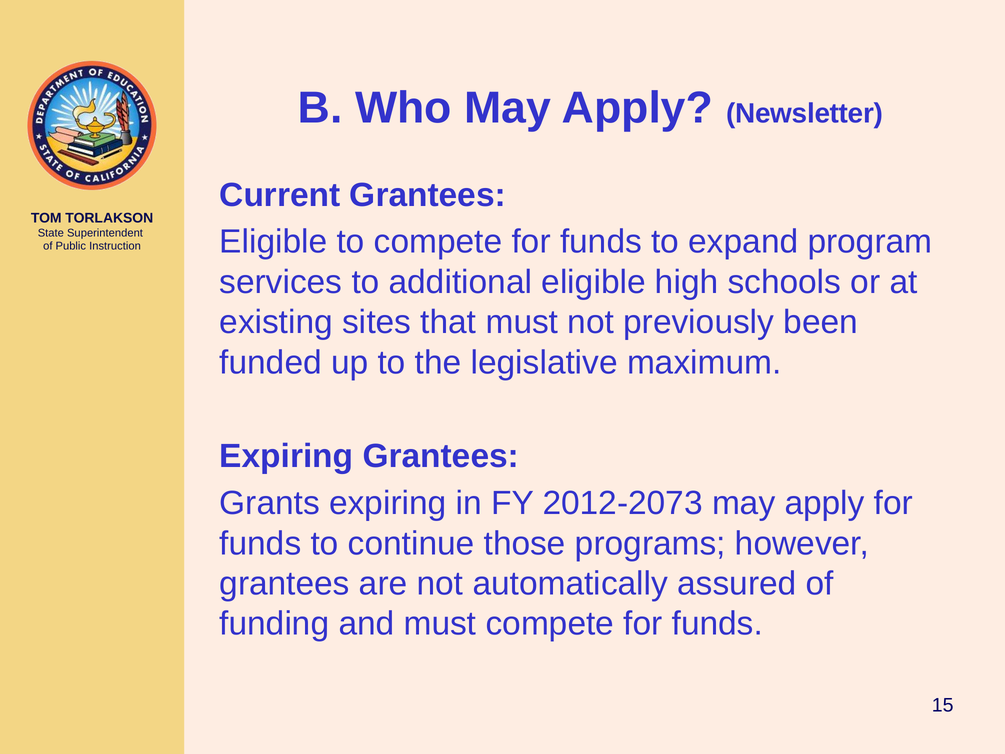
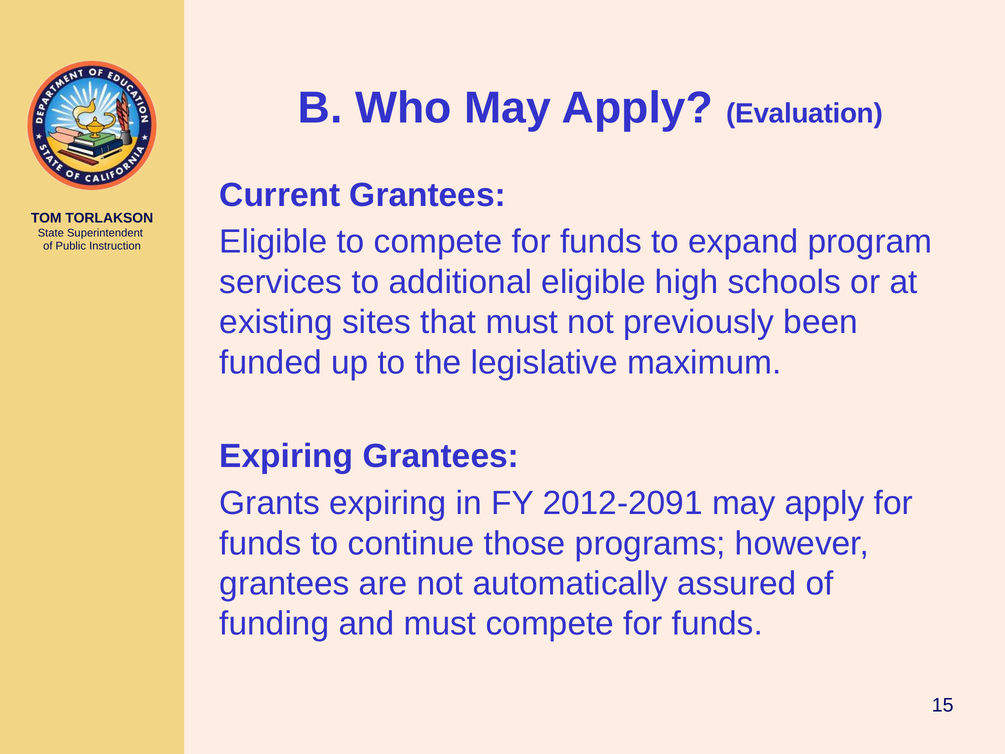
Newsletter: Newsletter -> Evaluation
2012-2073: 2012-2073 -> 2012-2091
